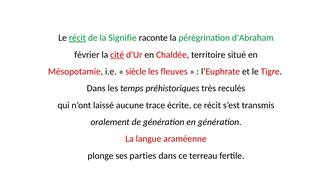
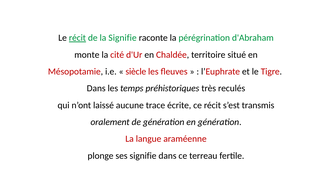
février: février -> monte
cité underline: present -> none
ses parties: parties -> signifie
